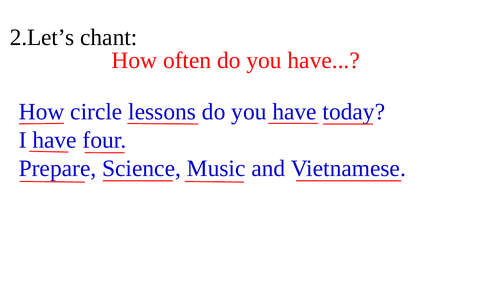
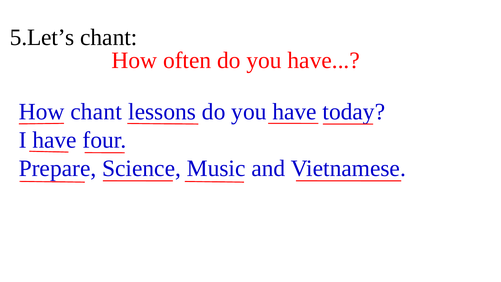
2.Let’s: 2.Let’s -> 5.Let’s
How circle: circle -> chant
